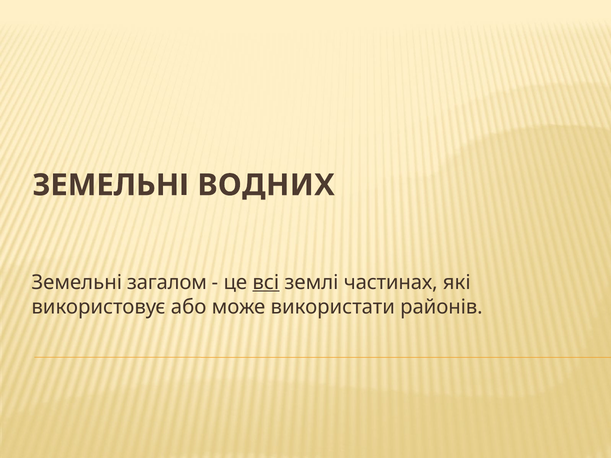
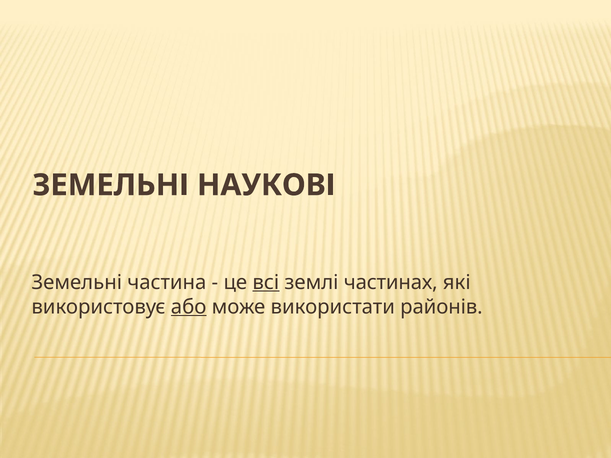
ВОДНИХ: ВОДНИХ -> НАУКОВІ
загалом: загалом -> частина
або underline: none -> present
